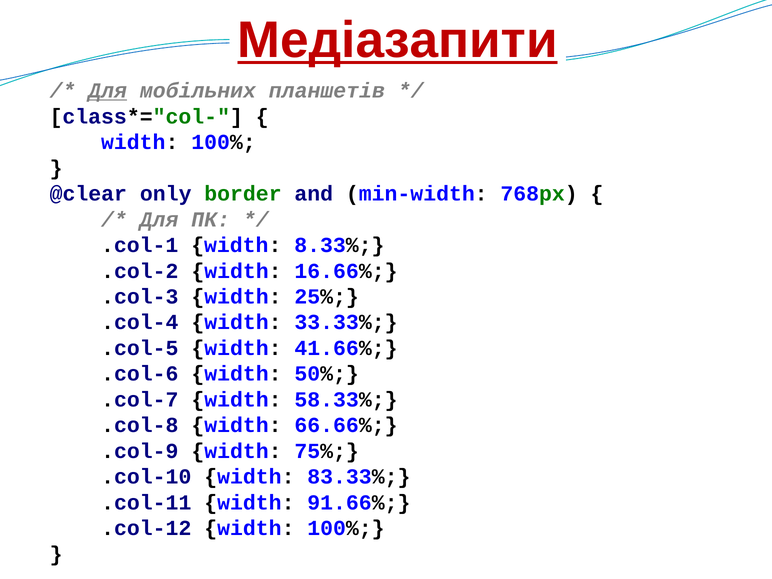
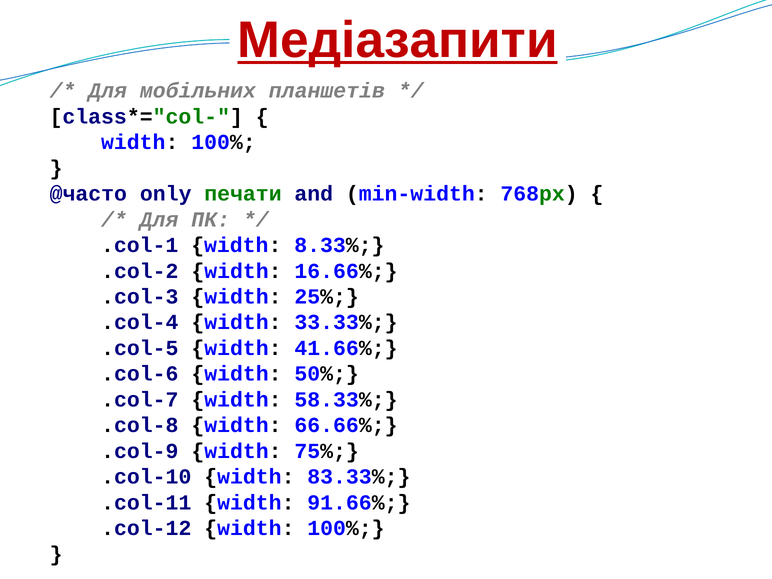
Для at (108, 91) underline: present -> none
@clear: @clear -> @часто
border: border -> печати
